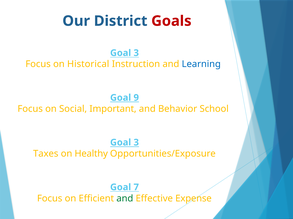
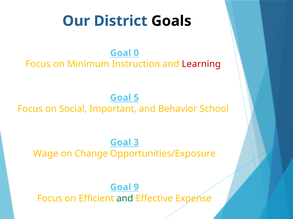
Goals colour: red -> black
3 at (136, 53): 3 -> 0
Historical: Historical -> Minimum
Learning colour: blue -> red
9: 9 -> 5
Taxes: Taxes -> Wage
Healthy: Healthy -> Change
7: 7 -> 9
